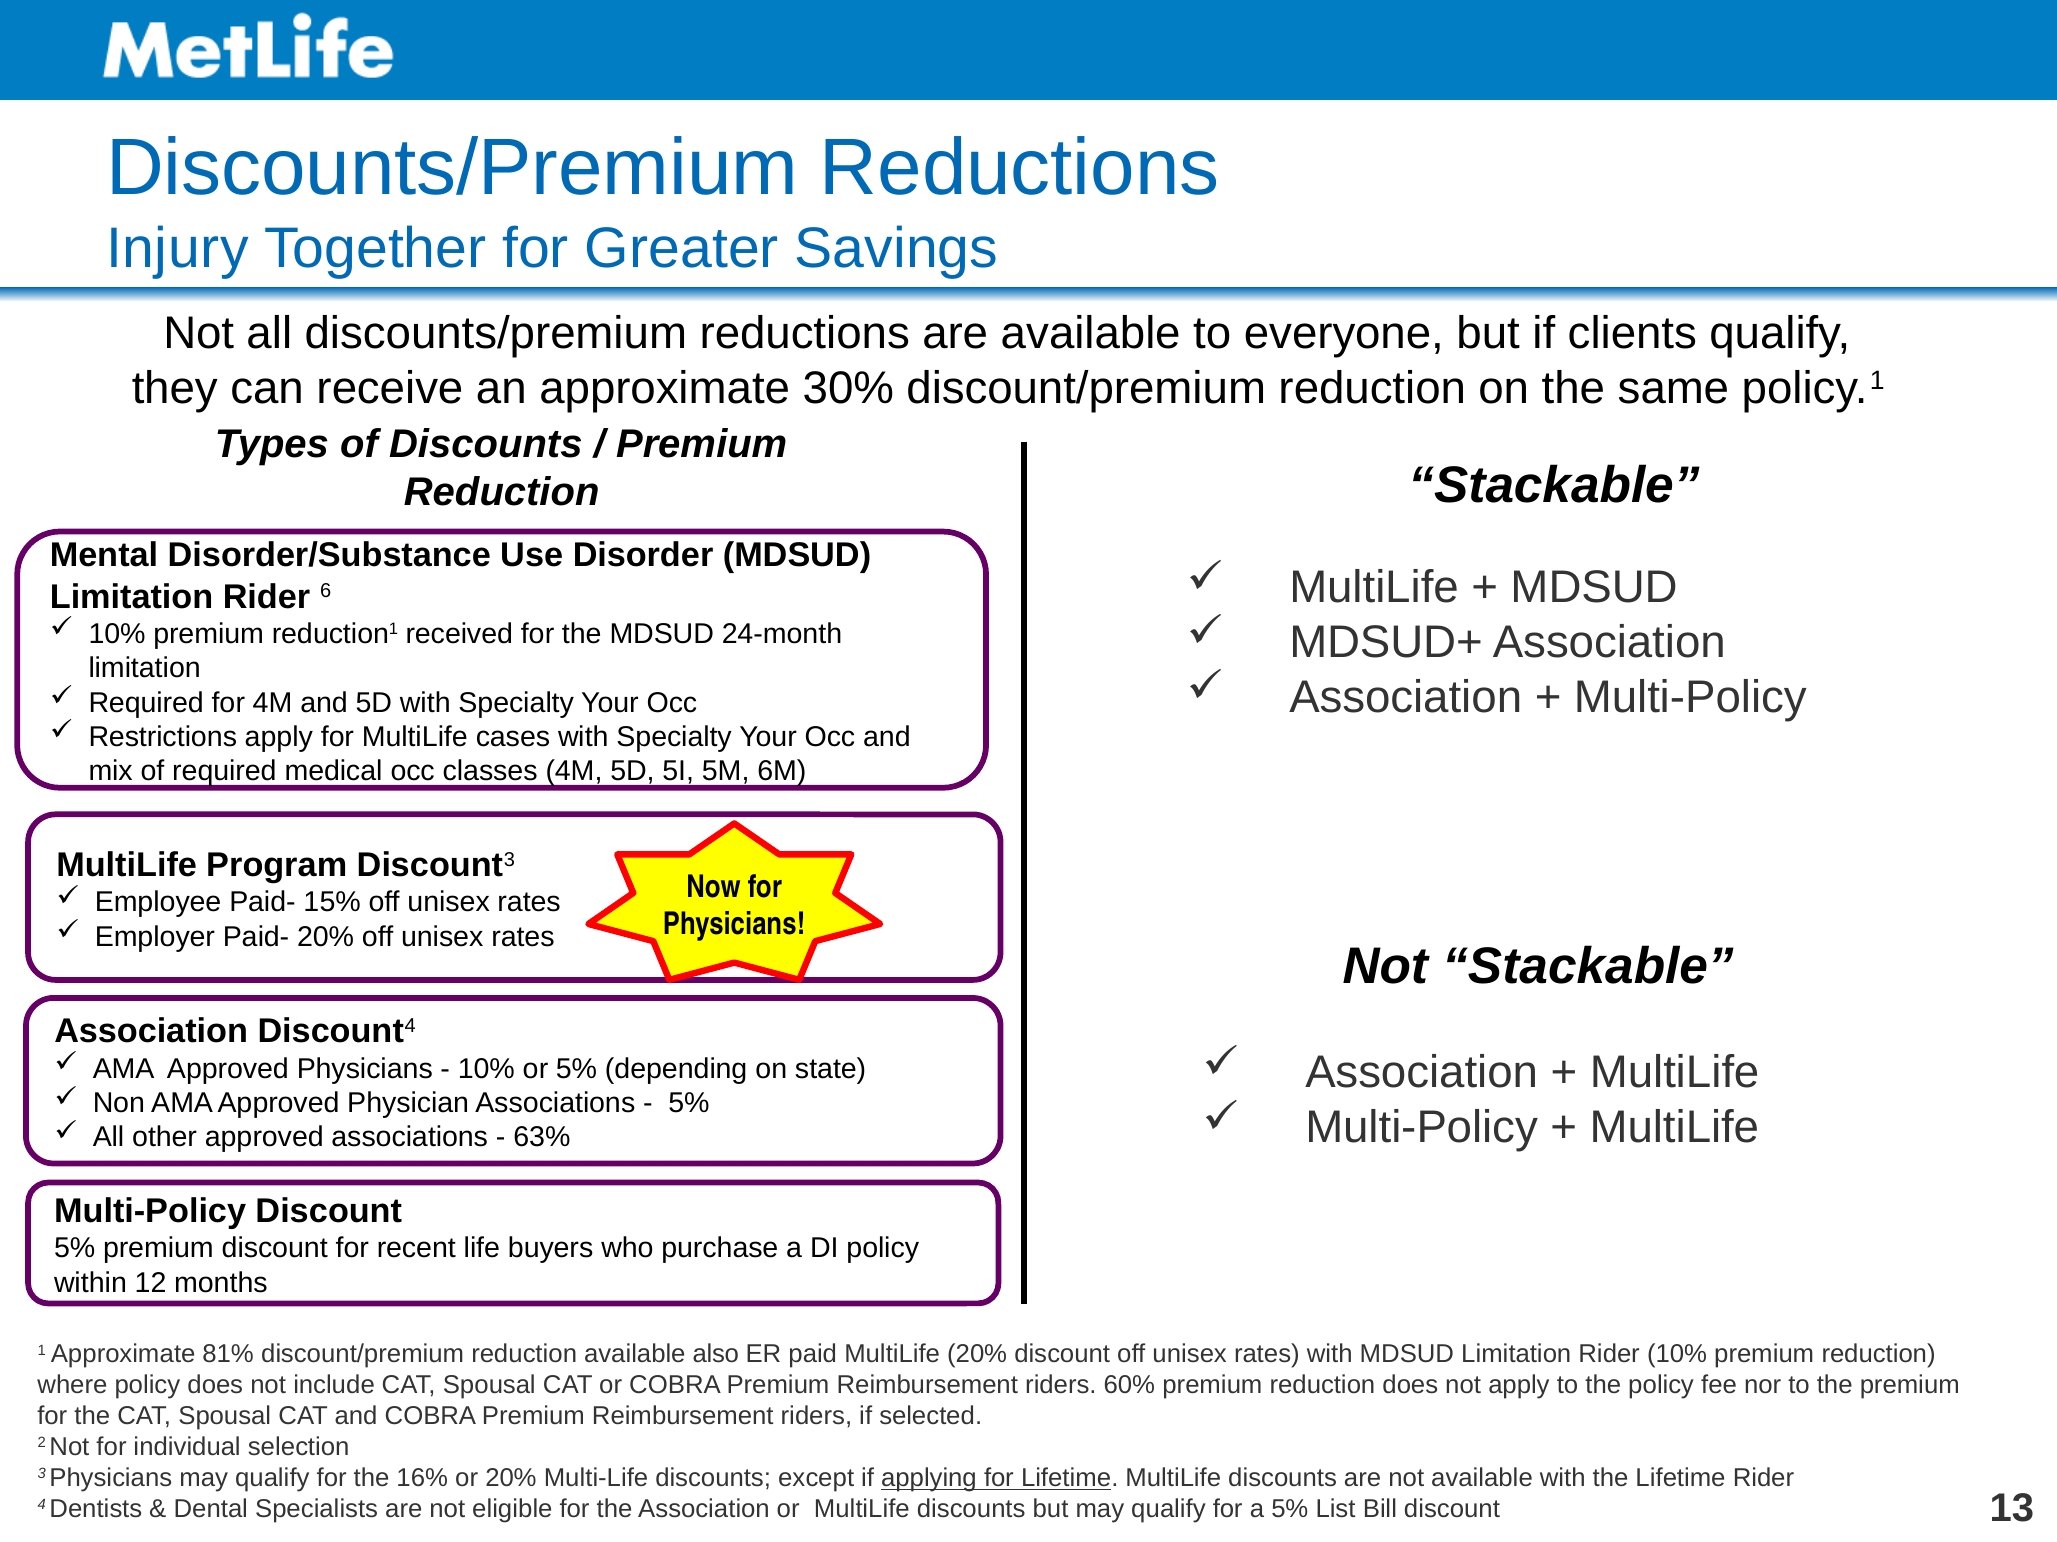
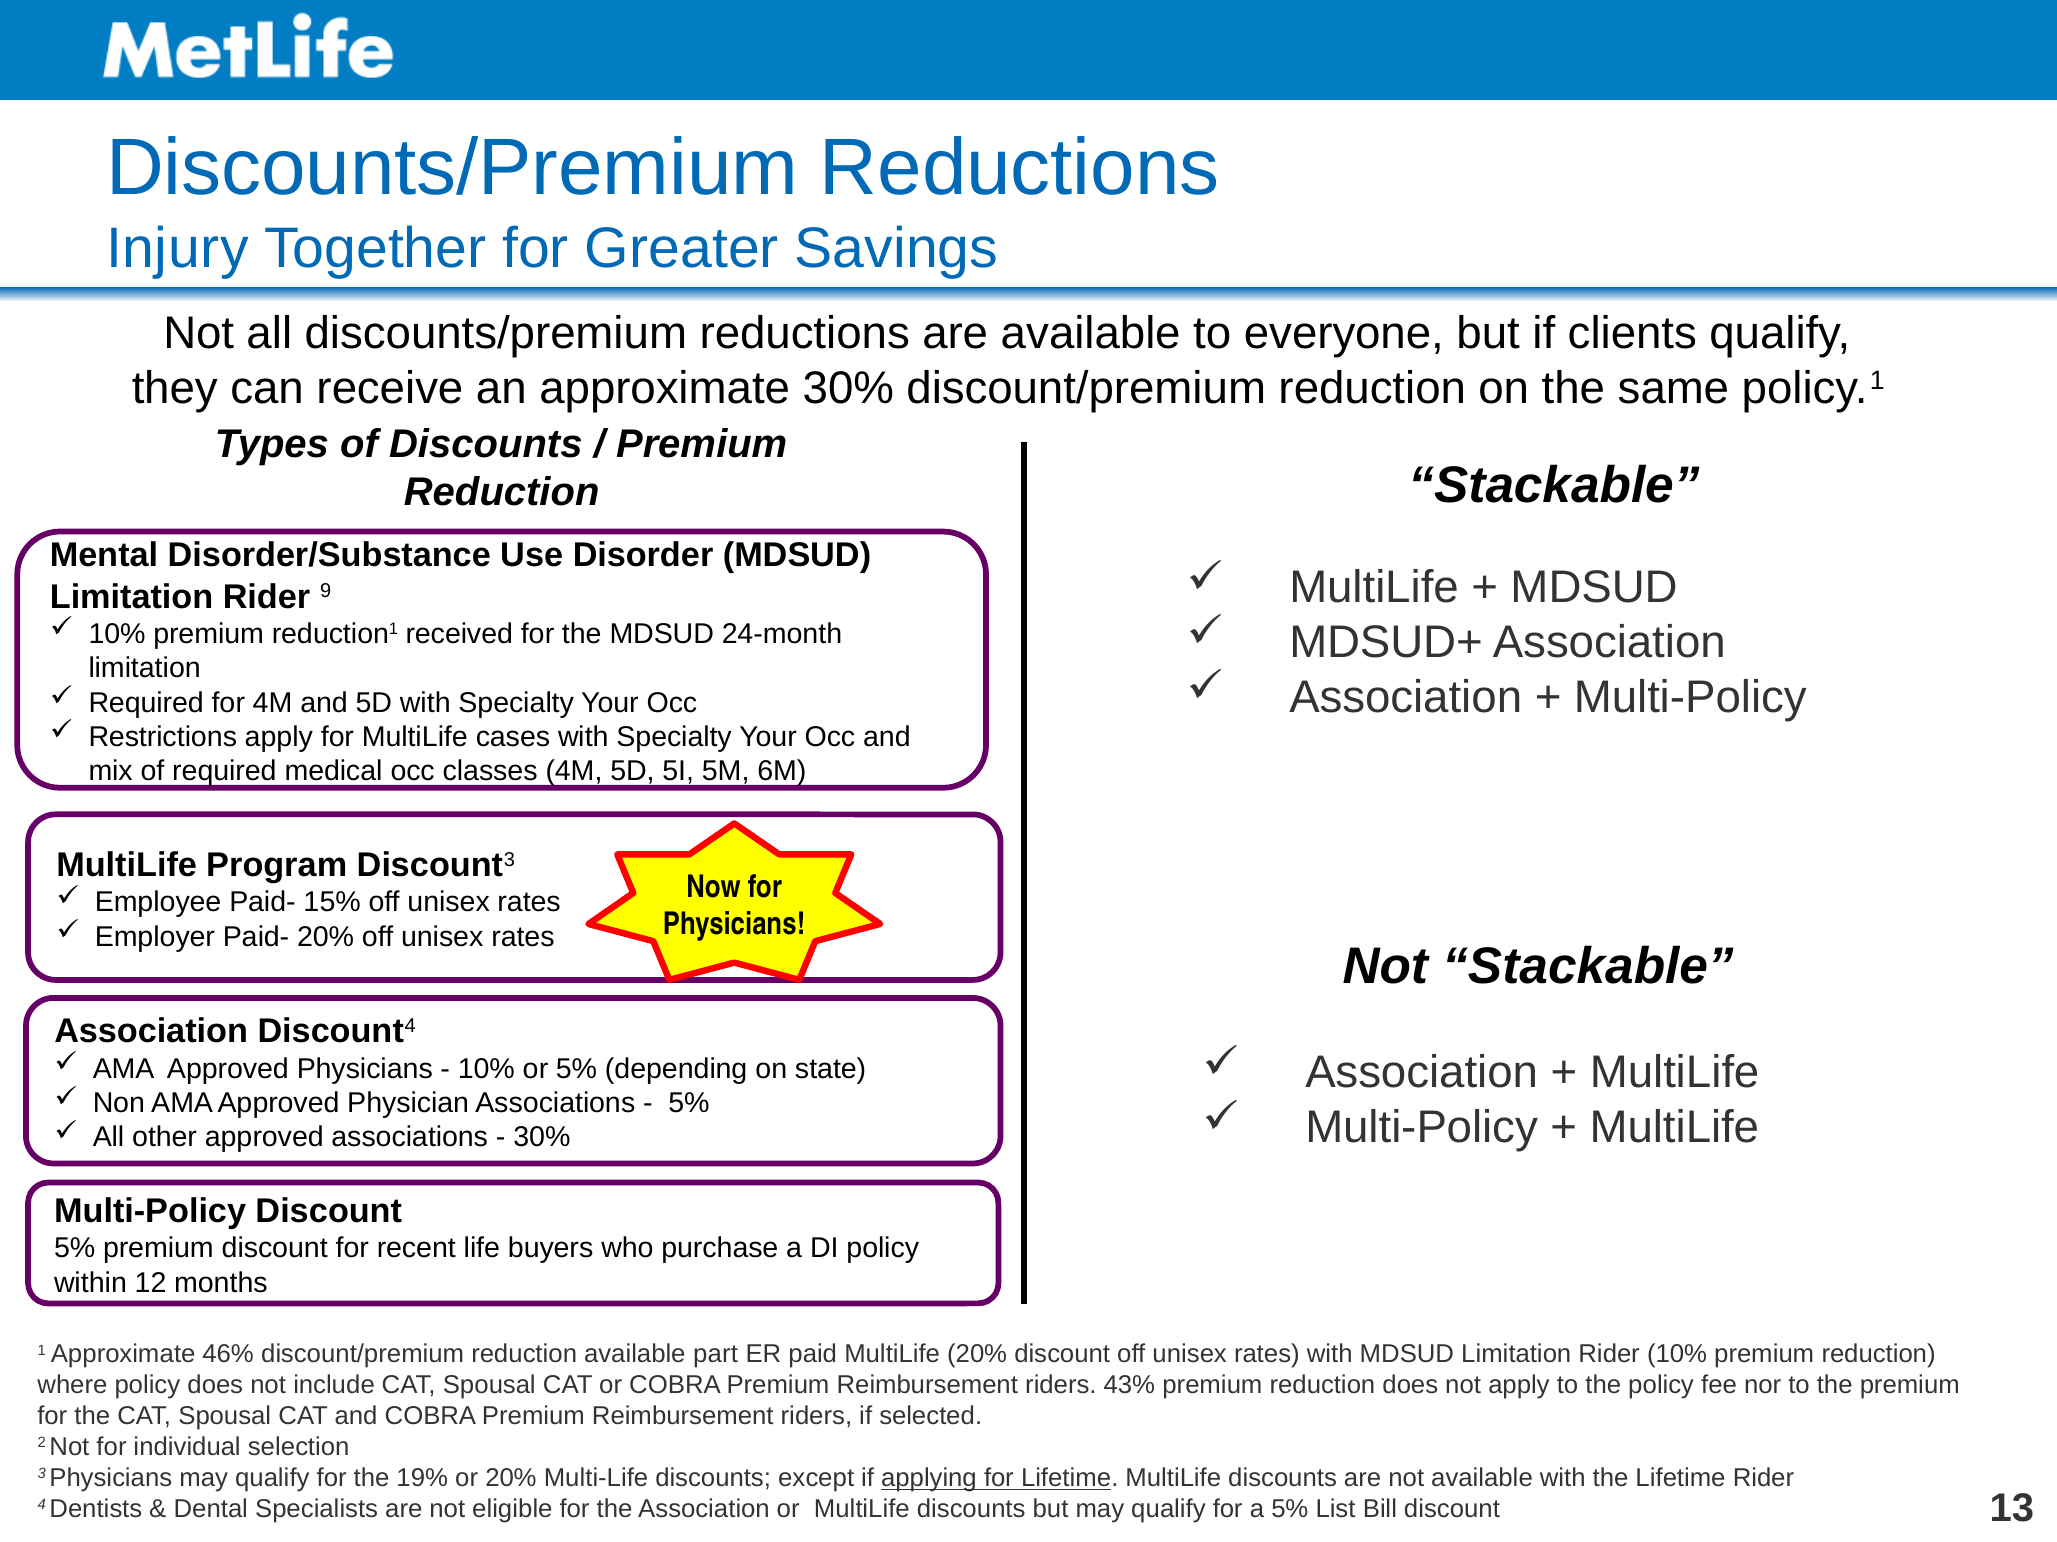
6: 6 -> 9
63% at (542, 1138): 63% -> 30%
81%: 81% -> 46%
also: also -> part
60%: 60% -> 43%
16%: 16% -> 19%
